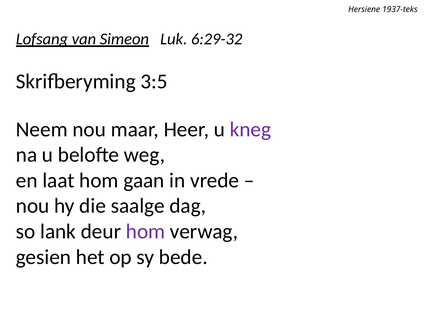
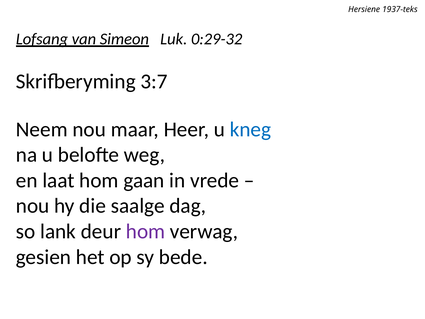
6:29-32: 6:29-32 -> 0:29-32
3:5: 3:5 -> 3:7
kneg colour: purple -> blue
